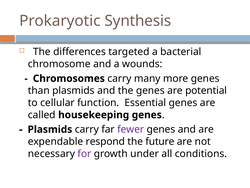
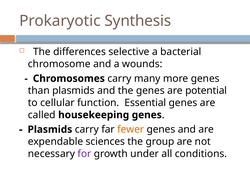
targeted: targeted -> selective
fewer colour: purple -> orange
respond: respond -> sciences
future: future -> group
